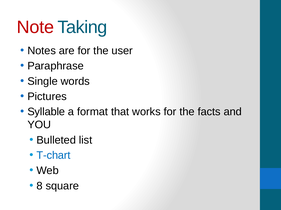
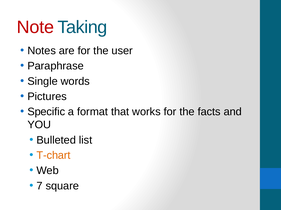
Syllable: Syllable -> Specific
T-chart colour: blue -> orange
8: 8 -> 7
